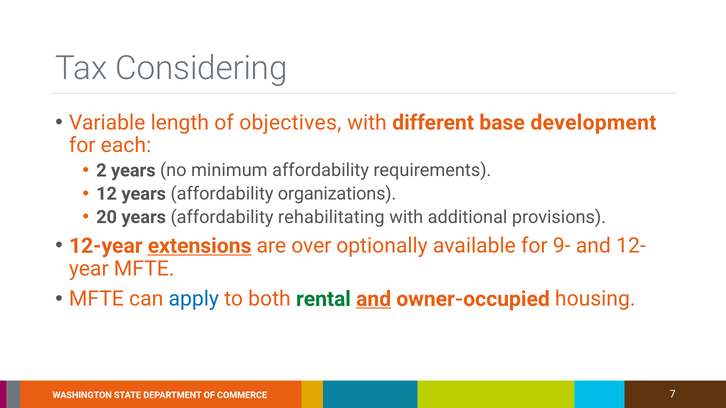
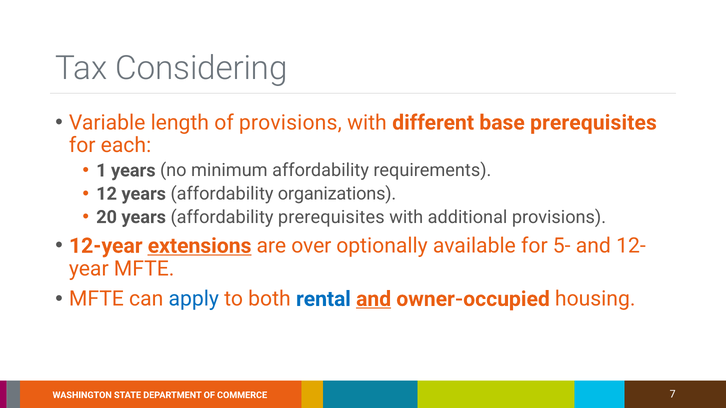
of objectives: objectives -> provisions
base development: development -> prerequisites
2: 2 -> 1
affordability rehabilitating: rehabilitating -> prerequisites
9-: 9- -> 5-
rental colour: green -> blue
